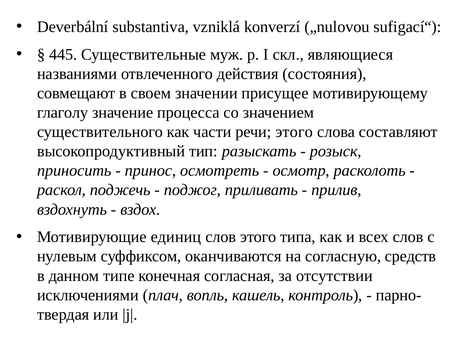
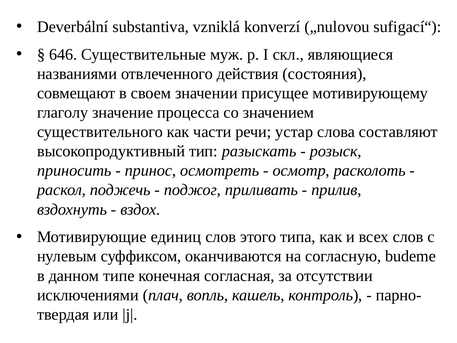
445: 445 -> 646
речи этого: этого -> устар
средств: средств -> budeme
